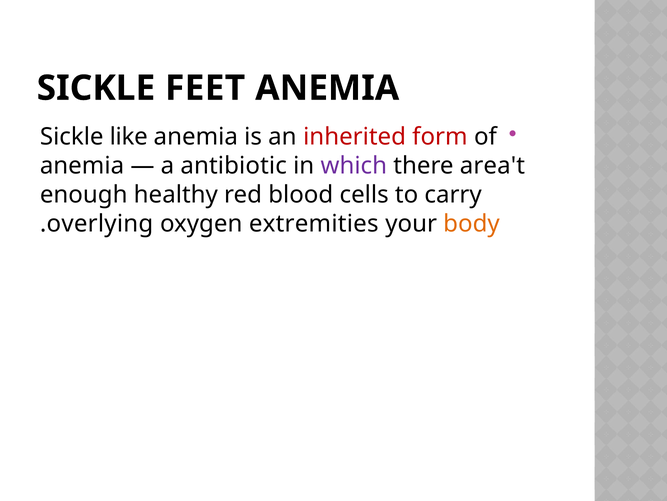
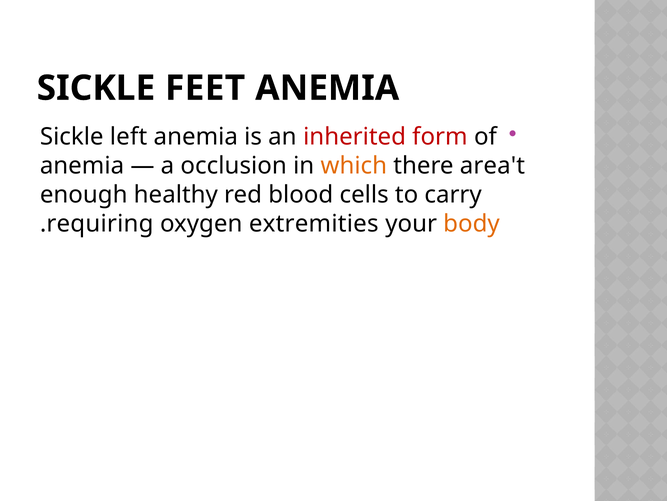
like: like -> left
antibiotic: antibiotic -> occlusion
which colour: purple -> orange
overlying: overlying -> requiring
